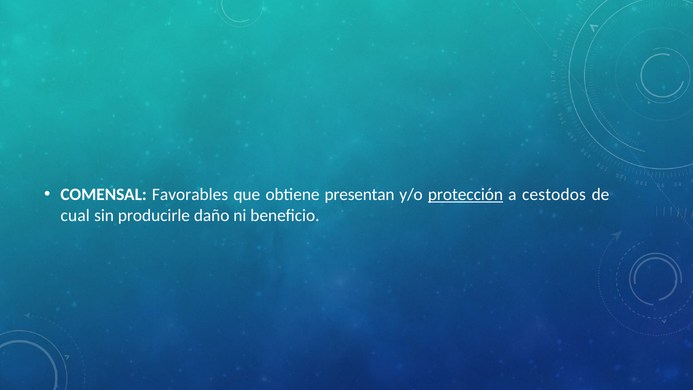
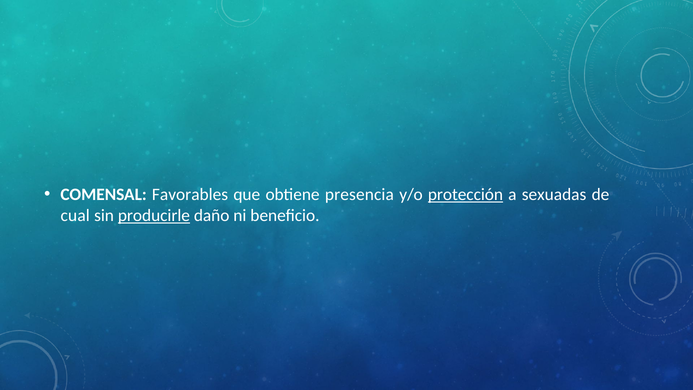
presentan: presentan -> presencia
cestodos: cestodos -> sexuadas
producirle underline: none -> present
